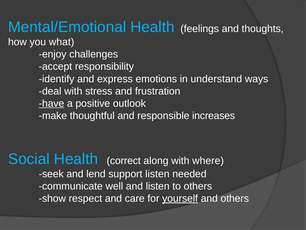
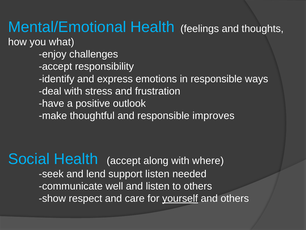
in understand: understand -> responsible
have underline: present -> none
increases: increases -> improves
Health correct: correct -> accept
